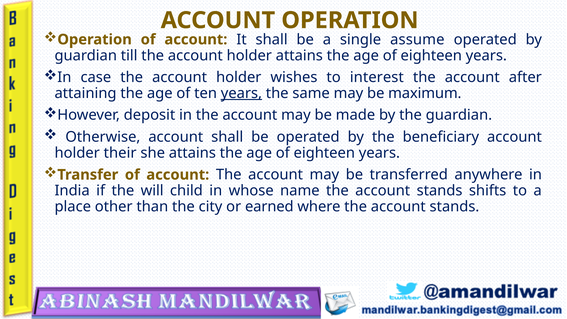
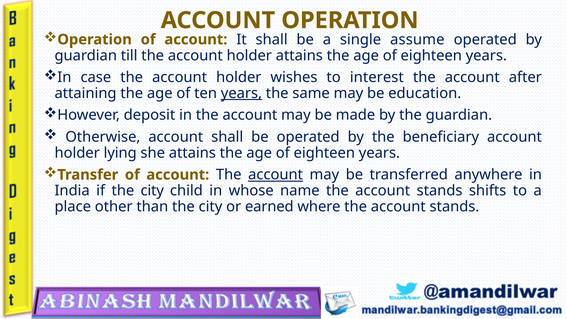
maximum: maximum -> education
their: their -> lying
account at (276, 175) underline: none -> present
if the will: will -> city
